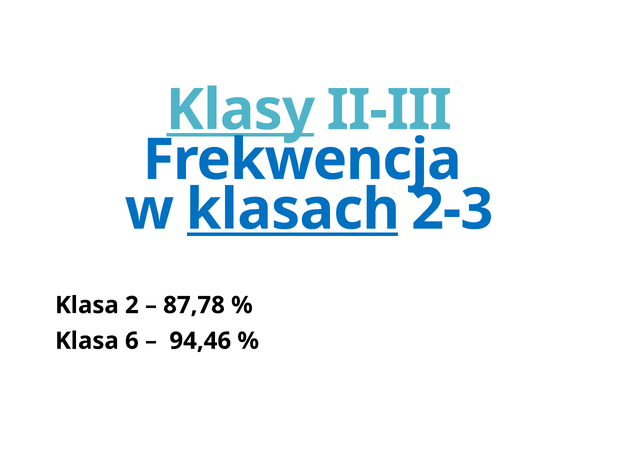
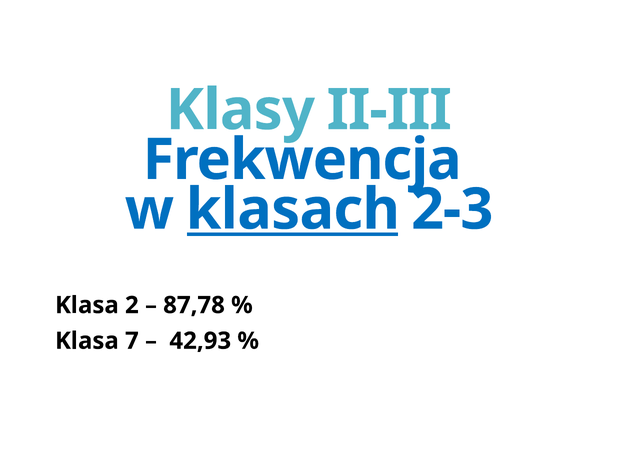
Klasy underline: present -> none
6: 6 -> 7
94,46: 94,46 -> 42,93
